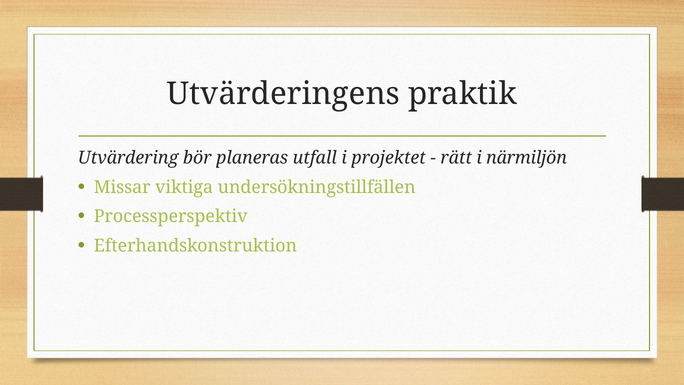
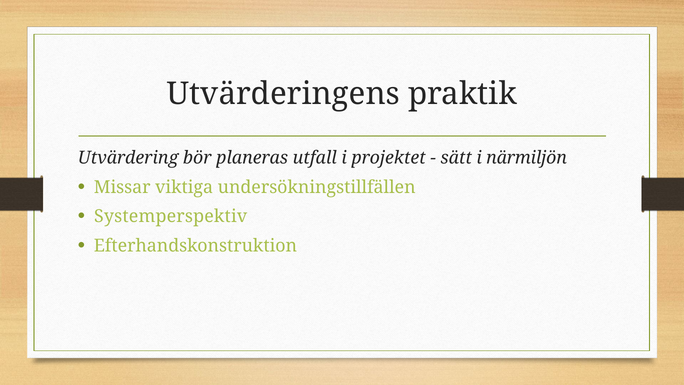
rätt: rätt -> sätt
Processperspektiv: Processperspektiv -> Systemperspektiv
